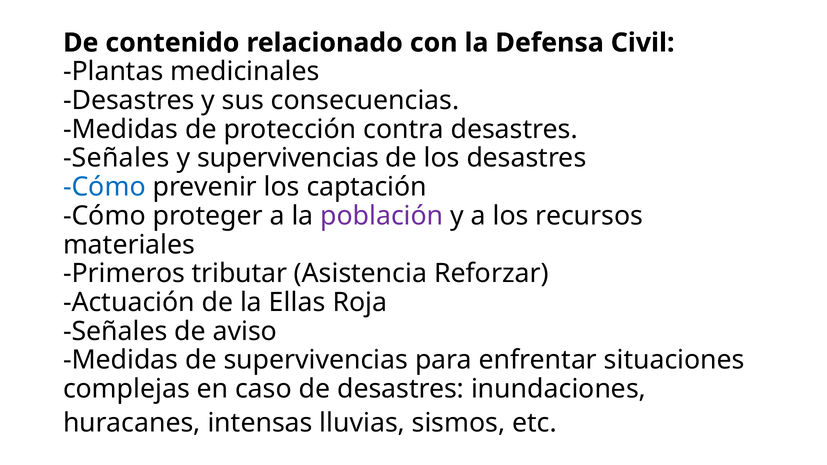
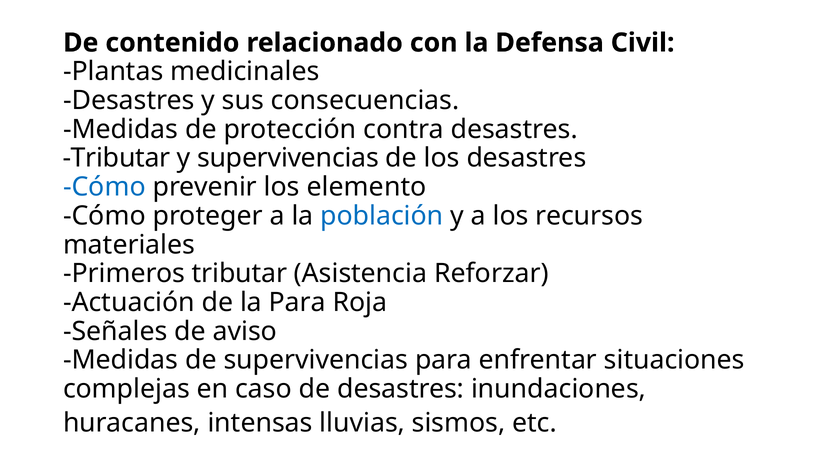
Señales at (116, 158): Señales -> Tributar
captación: captación -> elemento
población colour: purple -> blue
la Ellas: Ellas -> Para
